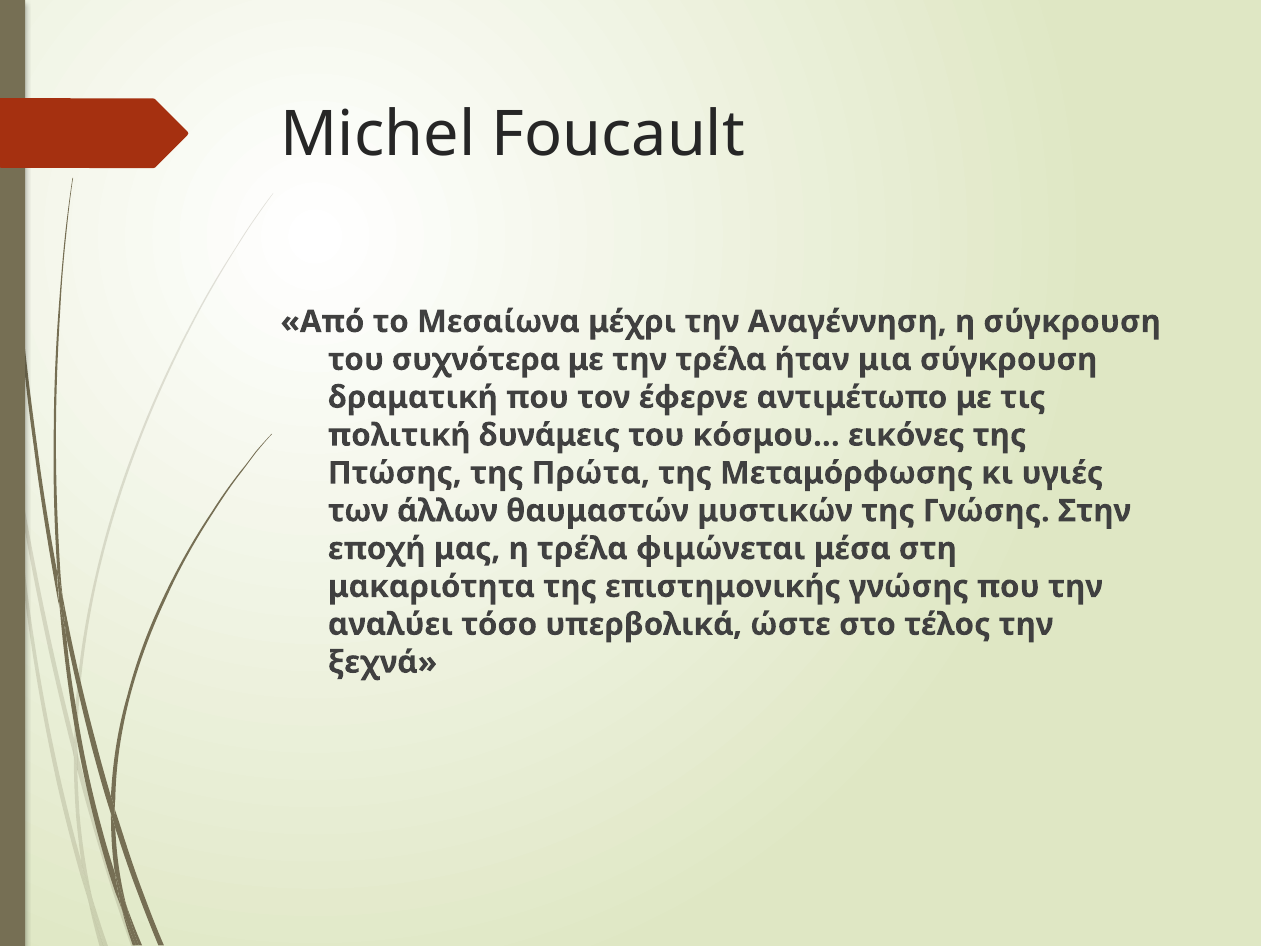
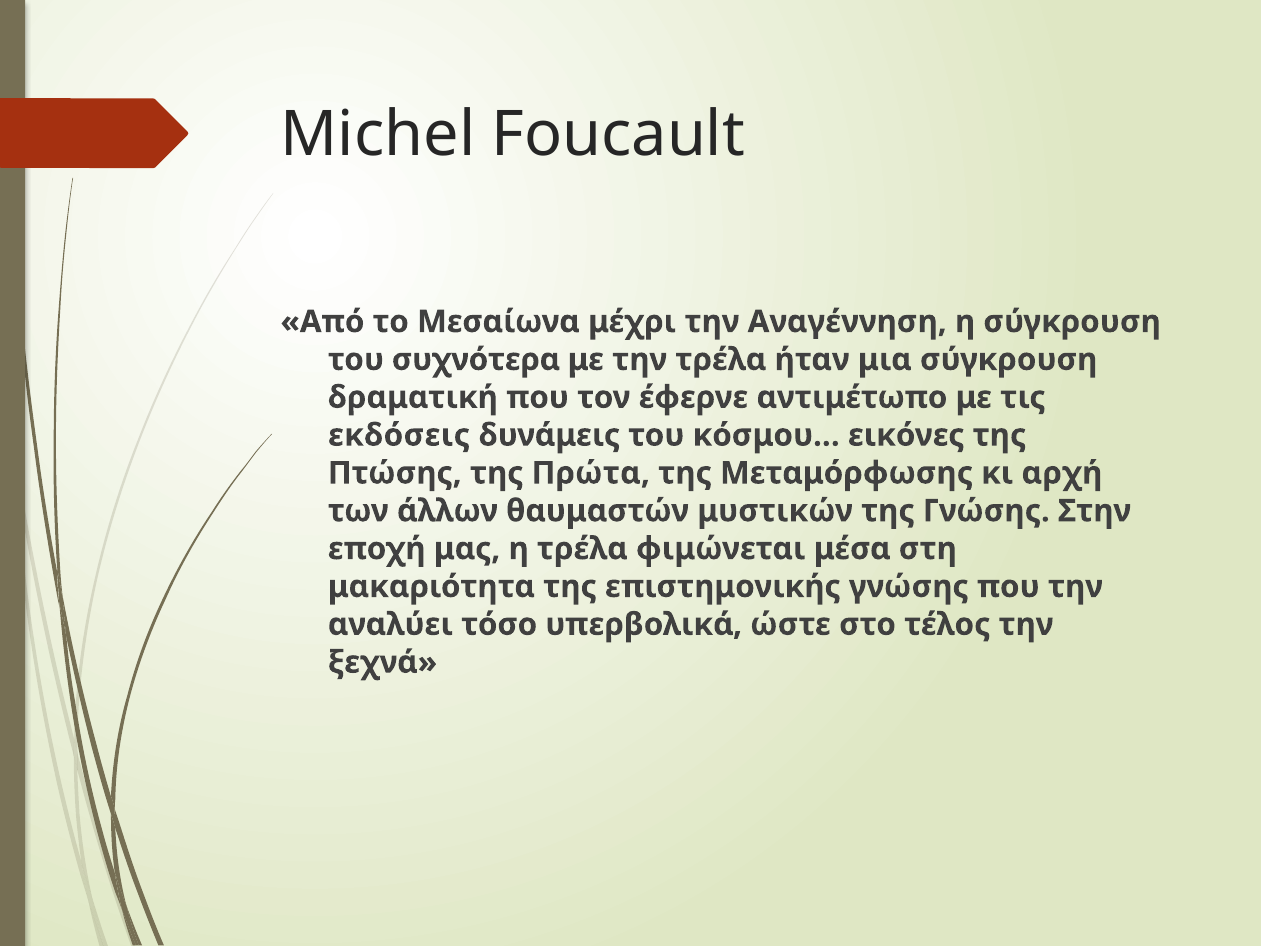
πολιτική: πολιτική -> εκδόσεις
υγιές: υγιές -> αρχή
